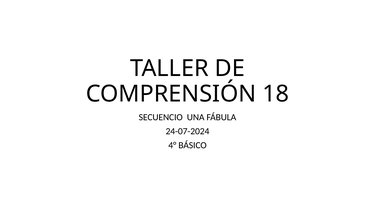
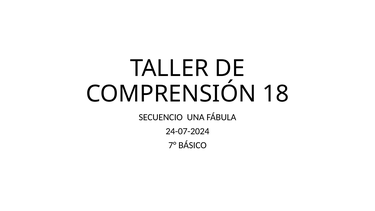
4°: 4° -> 7°
